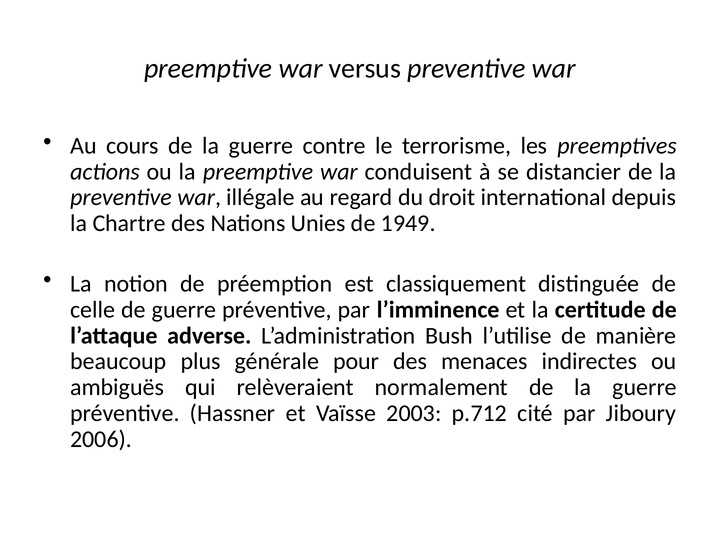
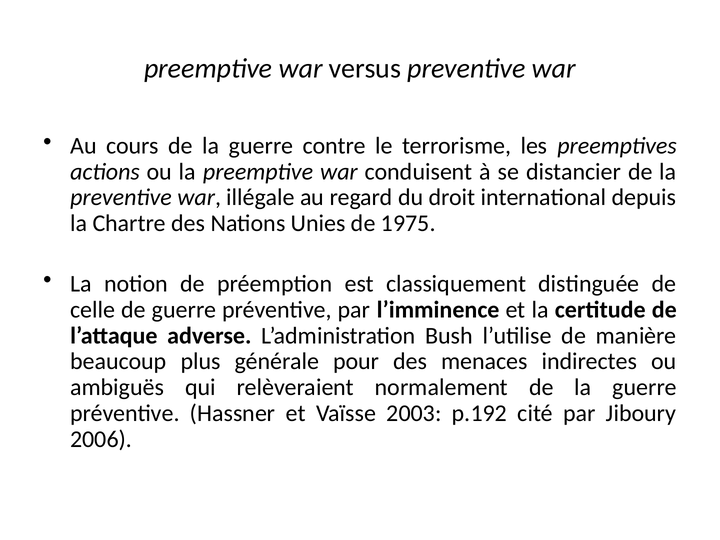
1949: 1949 -> 1975
p.712: p.712 -> p.192
